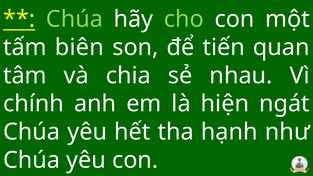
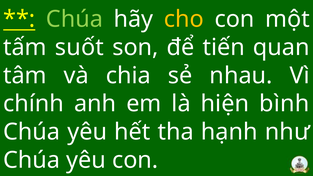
cho colour: light green -> yellow
biên: biên -> suốt
ngát: ngát -> bình
